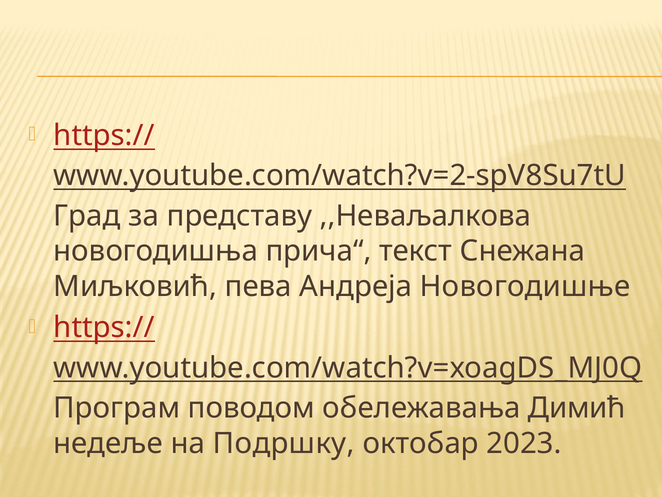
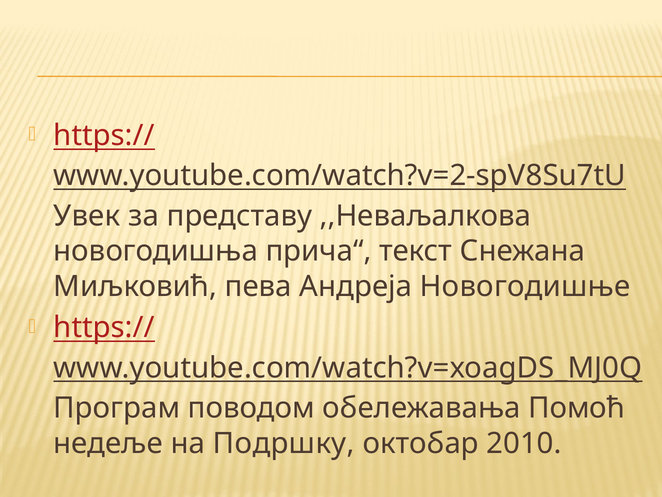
Град: Град -> Увек
Димић: Димић -> Помоћ
2023: 2023 -> 2010
